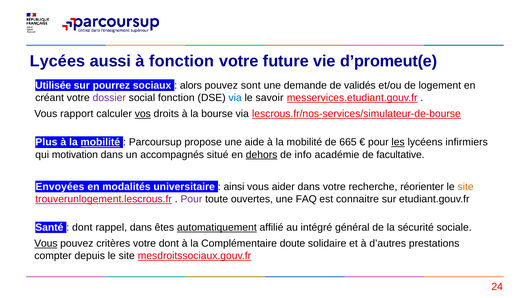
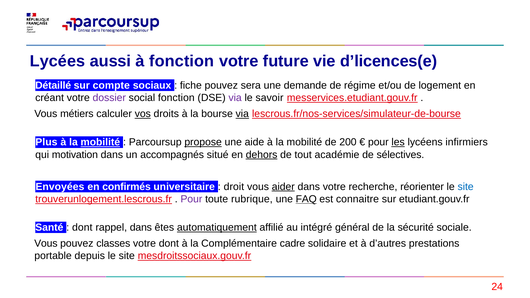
d’promeut(e: d’promeut(e -> d’licences(e
Utilisée: Utilisée -> Détaillé
pourrez: pourrez -> compte
alors: alors -> fiche
sont: sont -> sera
validés: validés -> régime
via at (235, 98) colour: blue -> purple
rapport: rapport -> métiers
via at (242, 114) underline: none -> present
propose underline: none -> present
665: 665 -> 200
info: info -> tout
facultative: facultative -> sélectives
modalités: modalités -> confirmés
ainsi: ainsi -> droit
aider underline: none -> present
site at (466, 187) colour: orange -> blue
ouvertes: ouvertes -> rubrique
FAQ underline: none -> present
Vous at (46, 244) underline: present -> none
critères: critères -> classes
doute: doute -> cadre
compter: compter -> portable
